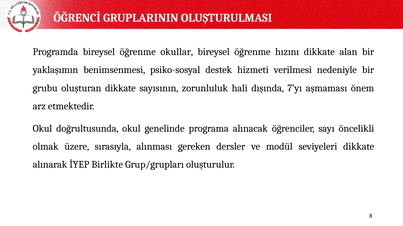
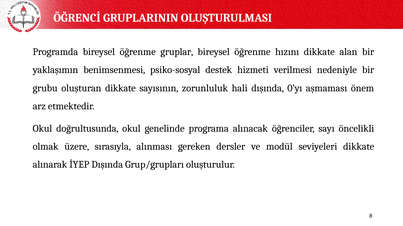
okullar: okullar -> gruplar
7’yı: 7’yı -> 0’yı
İYEP Birlikte: Birlikte -> Dışında
